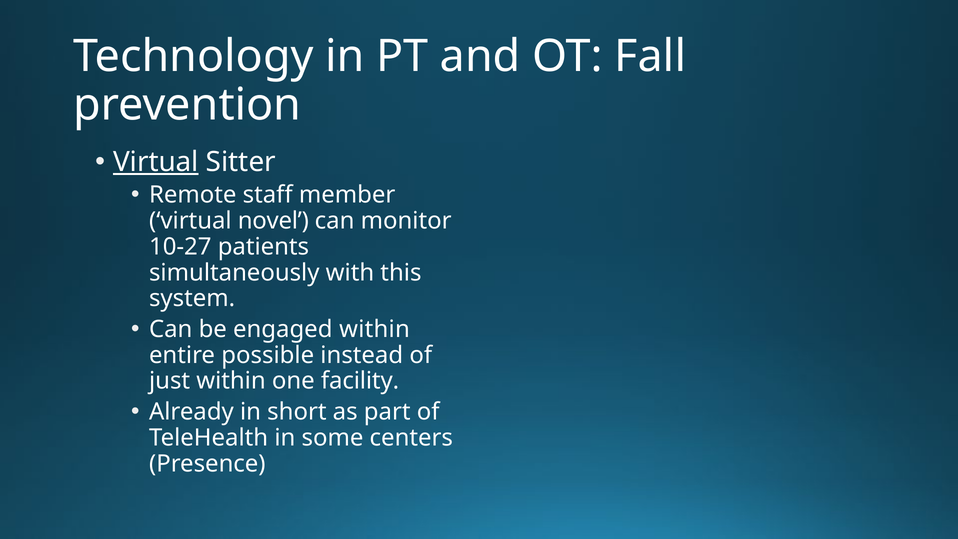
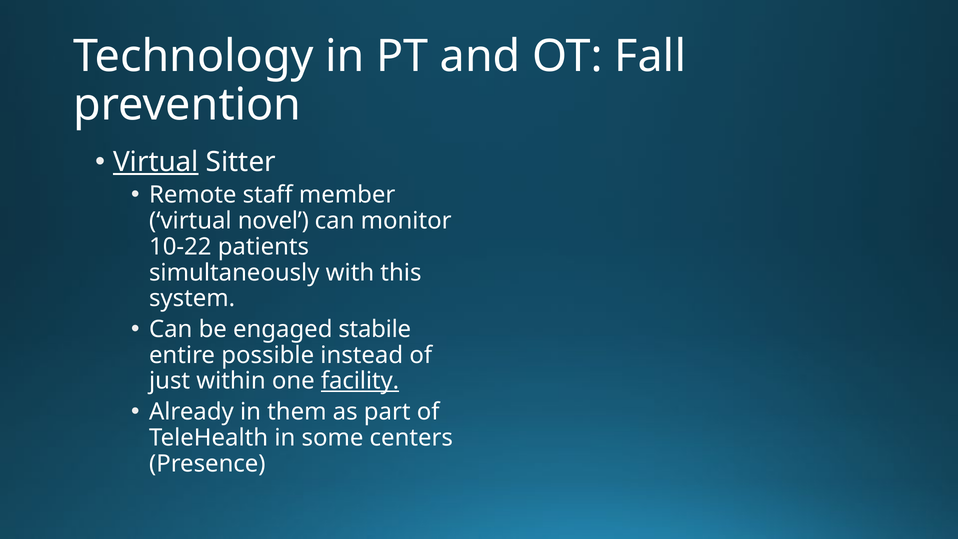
10-27: 10-27 -> 10-22
engaged within: within -> stabile
facility underline: none -> present
short: short -> them
